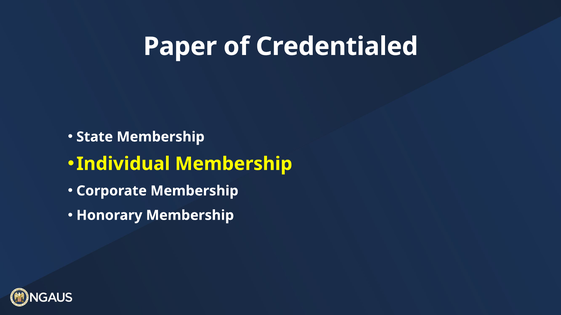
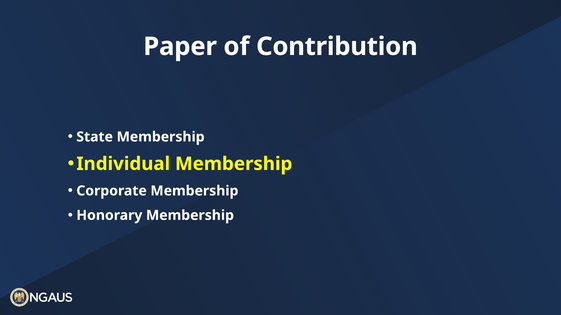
Credentialed: Credentialed -> Contribution
